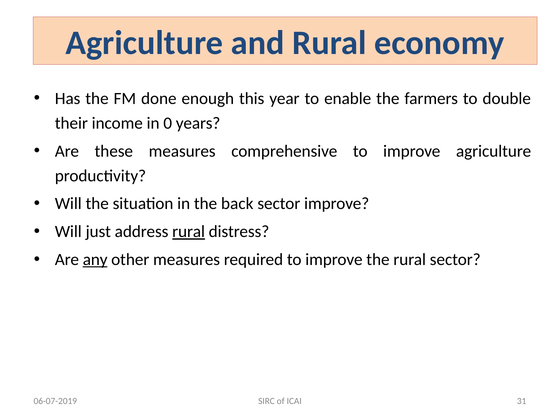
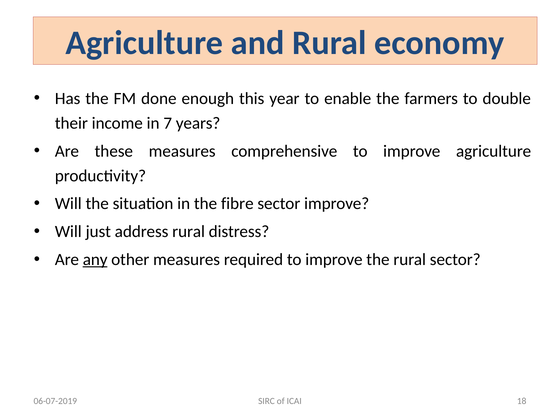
0: 0 -> 7
back: back -> fibre
rural at (189, 232) underline: present -> none
31: 31 -> 18
